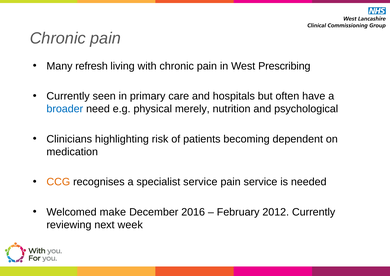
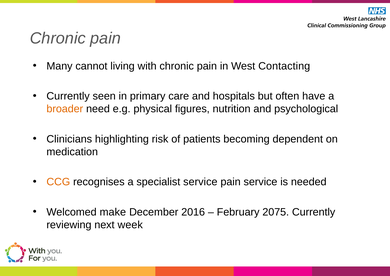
refresh: refresh -> cannot
Prescribing: Prescribing -> Contacting
broader colour: blue -> orange
merely: merely -> figures
2012: 2012 -> 2075
